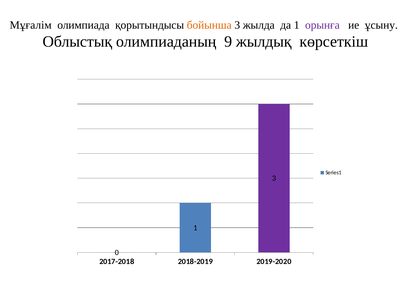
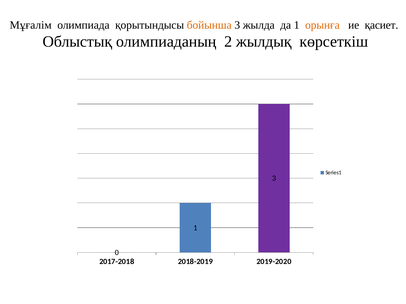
орынға colour: purple -> orange
ұсыну: ұсыну -> қасиет
9: 9 -> 2
